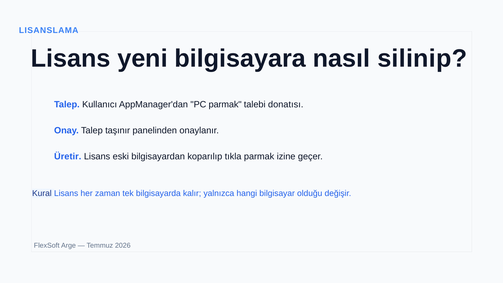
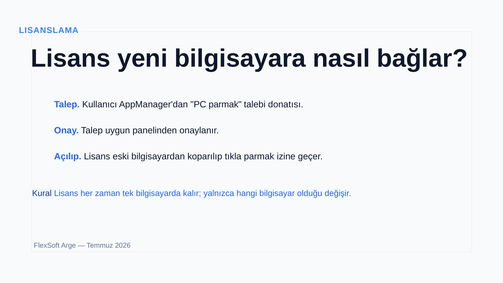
silinip: silinip -> bağlar
taşınır: taşınır -> uygun
Üretir: Üretir -> Açılıp
